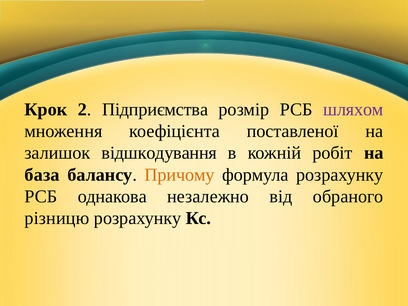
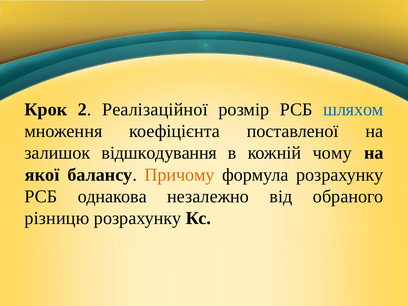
Підприємства: Підприємства -> Реалізаційної
шляхом colour: purple -> blue
робіт: робіт -> чому
база: база -> якої
